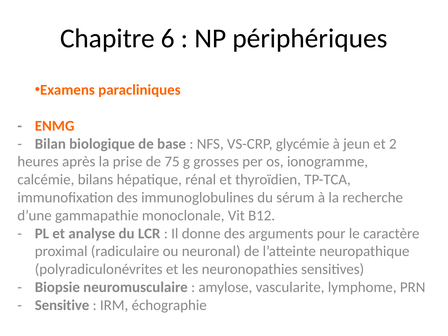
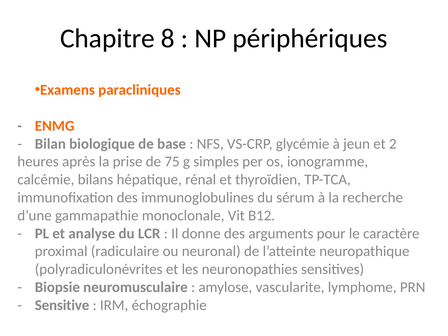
6: 6 -> 8
grosses: grosses -> simples
